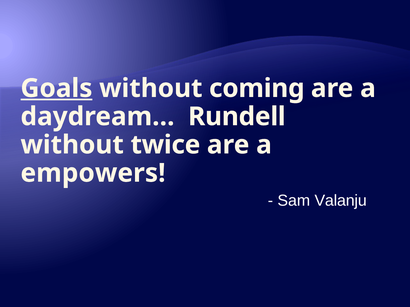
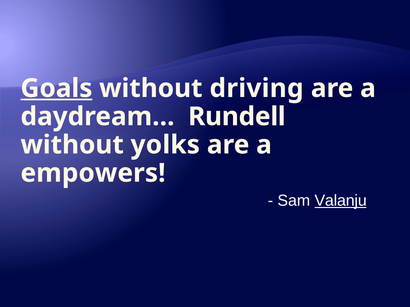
coming: coming -> driving
twice: twice -> yolks
Valanju underline: none -> present
